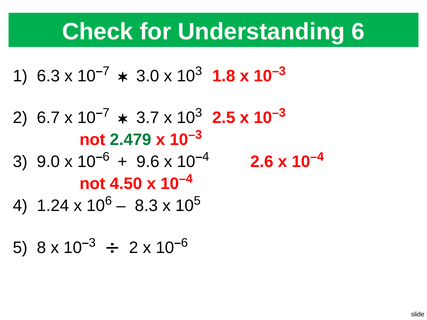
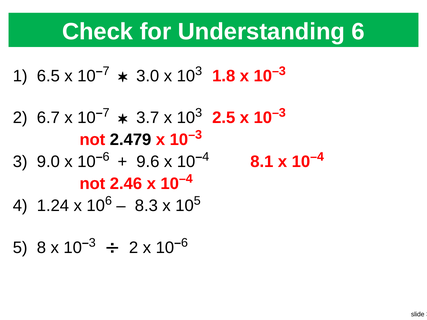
6.3: 6.3 -> 6.5
2.479 colour: green -> black
2.6: 2.6 -> 8.1
4.50: 4.50 -> 2.46
